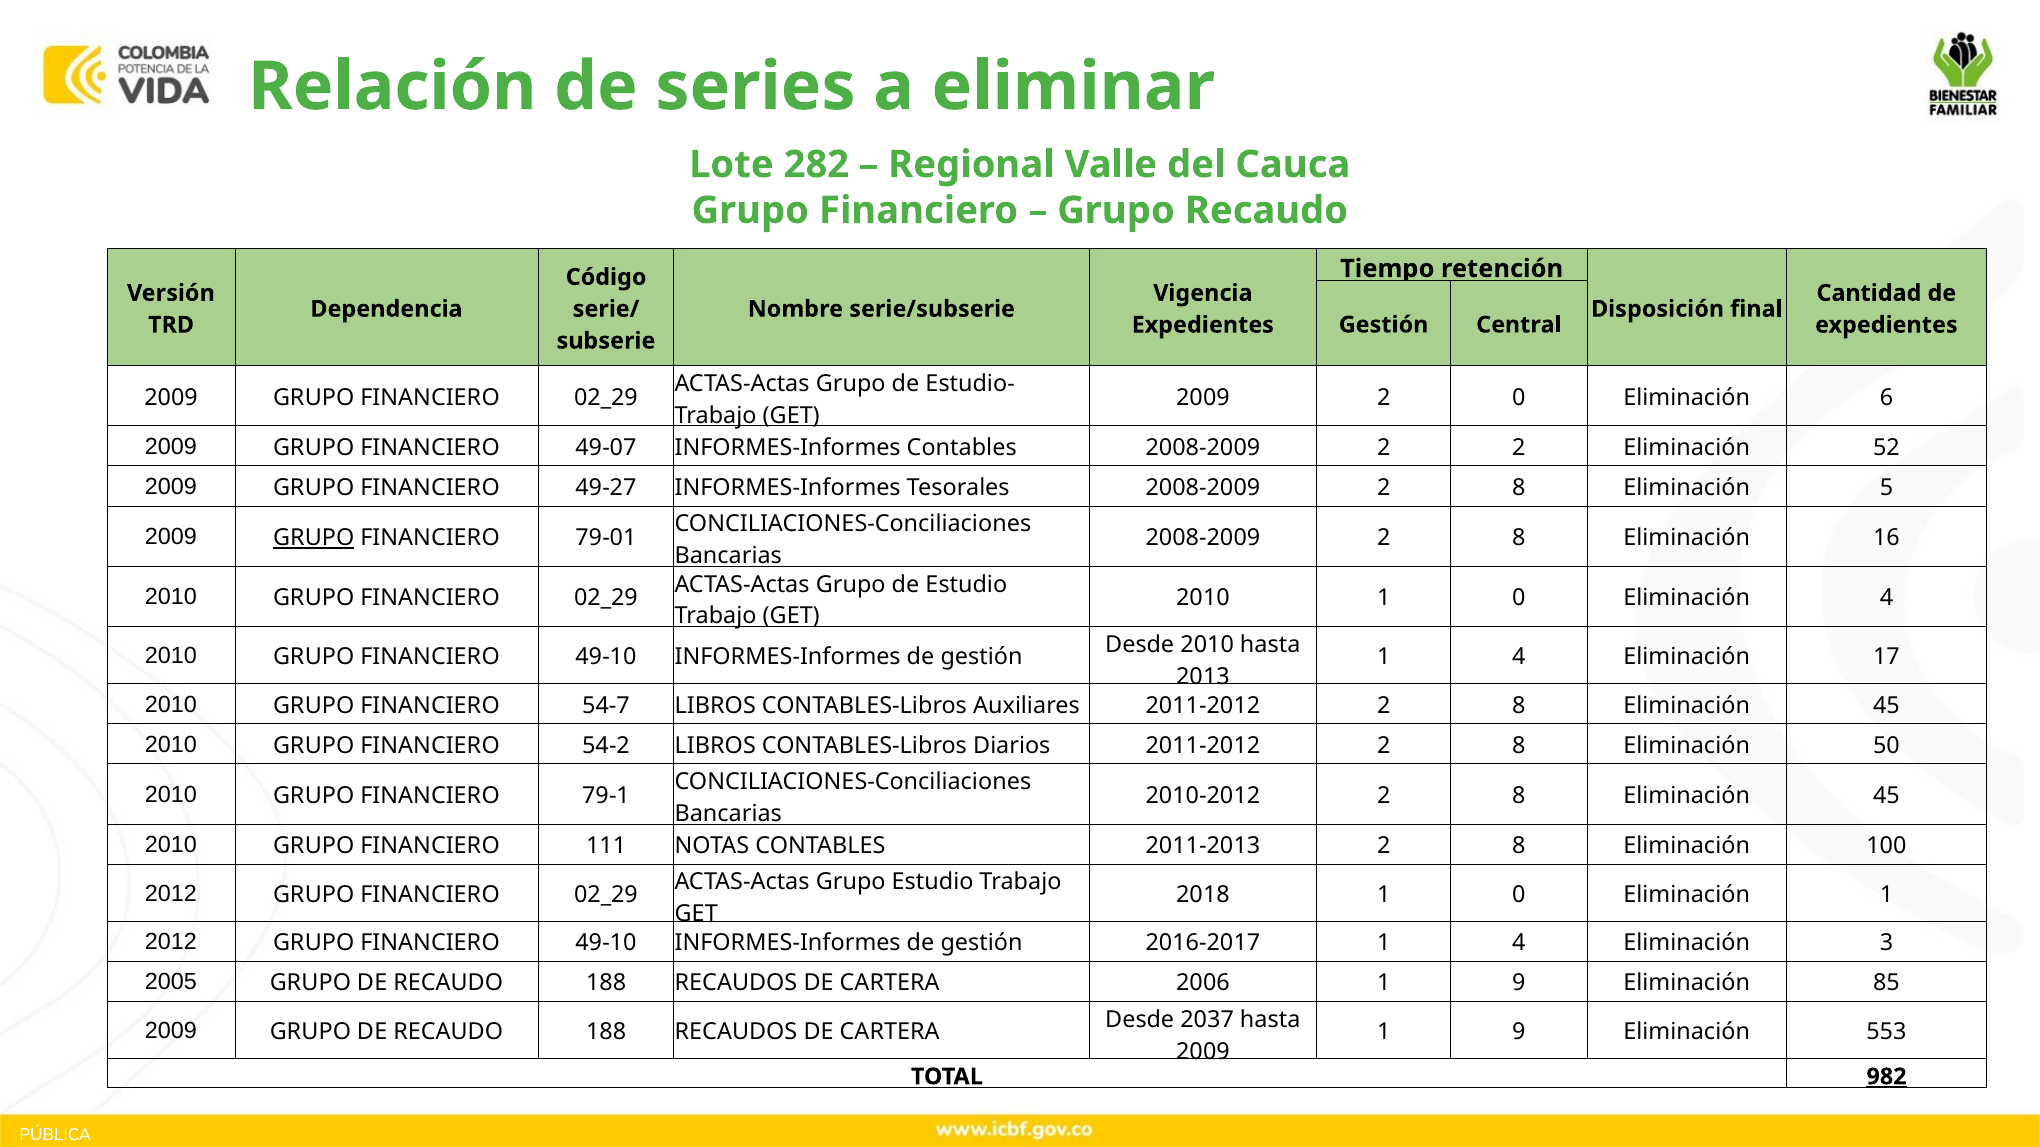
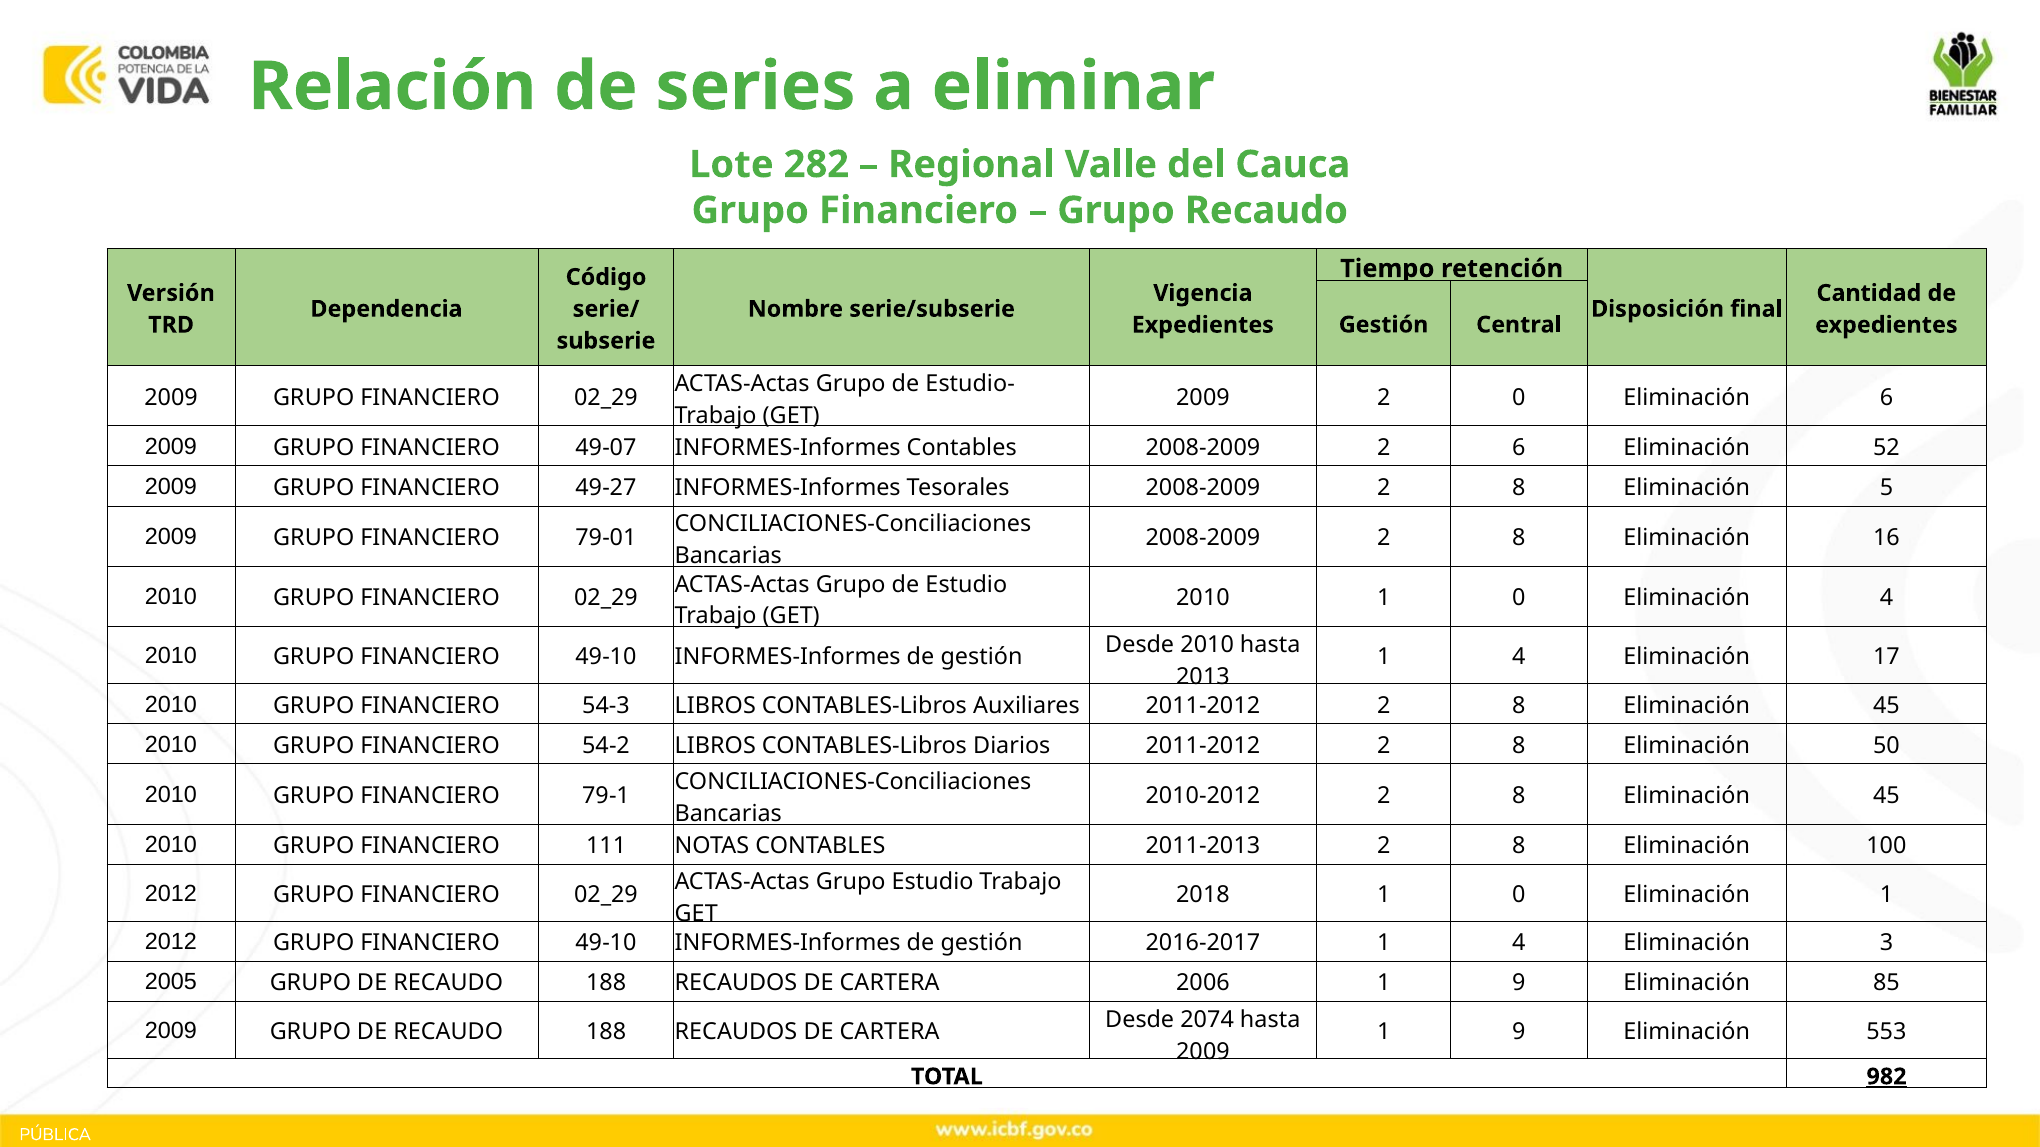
2 2: 2 -> 6
GRUPO at (314, 538) underline: present -> none
54-7: 54-7 -> 54-3
2037: 2037 -> 2074
